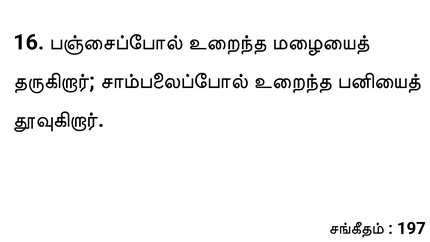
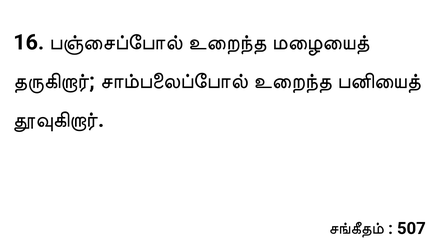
197: 197 -> 507
